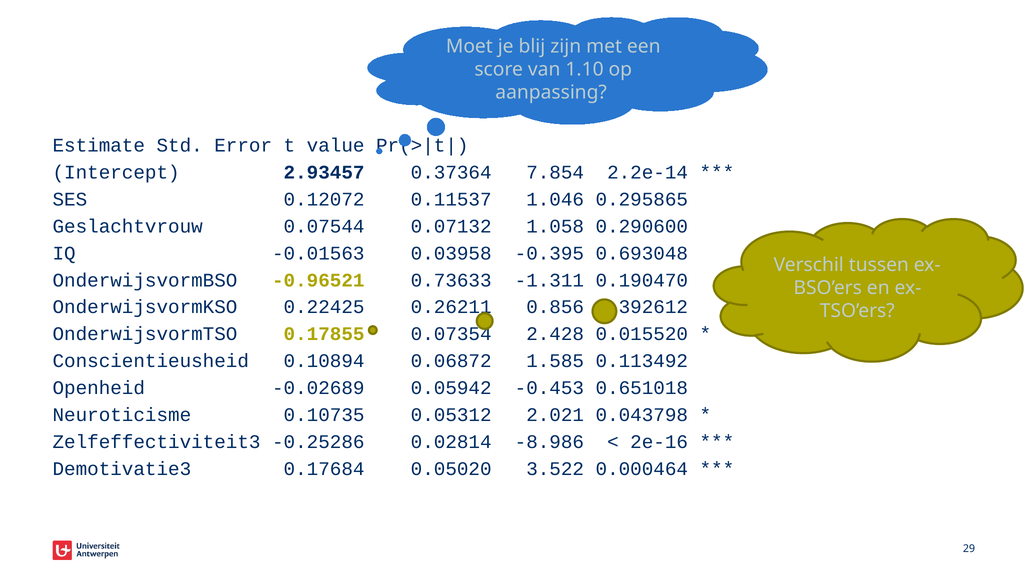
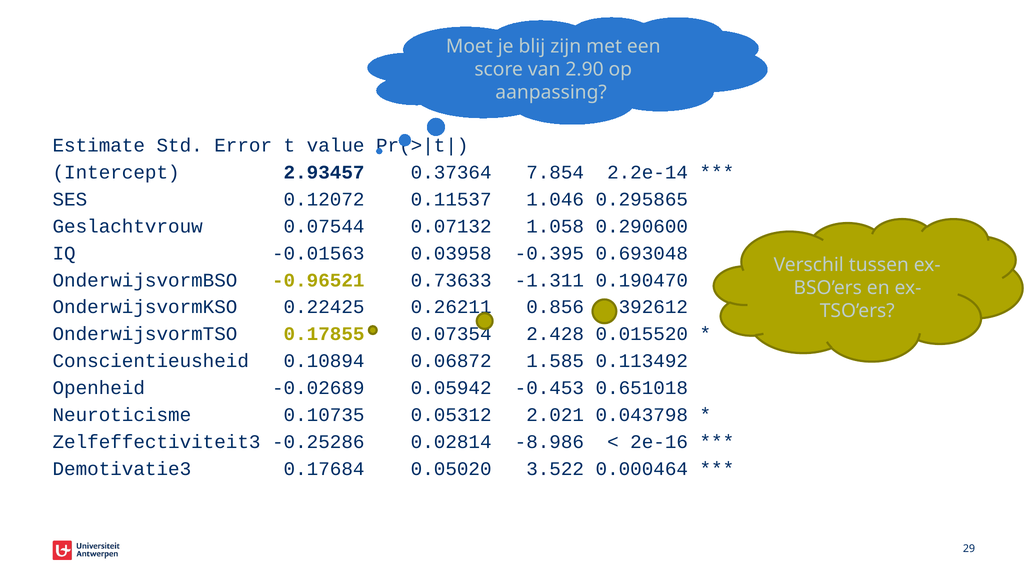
1.10: 1.10 -> 2.90
